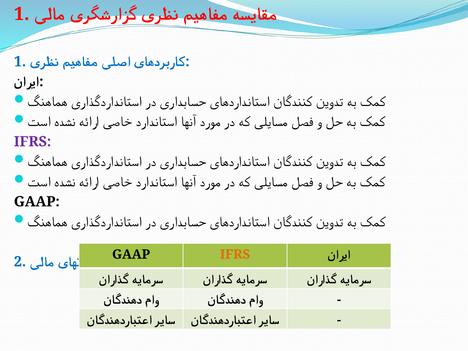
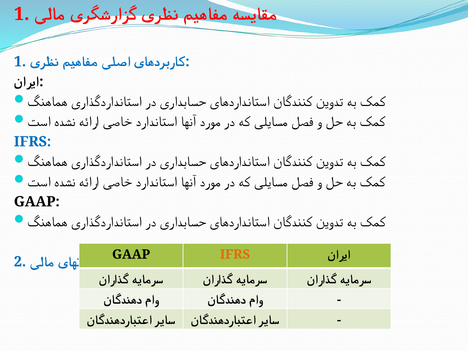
IFRS at (33, 142) colour: purple -> blue
